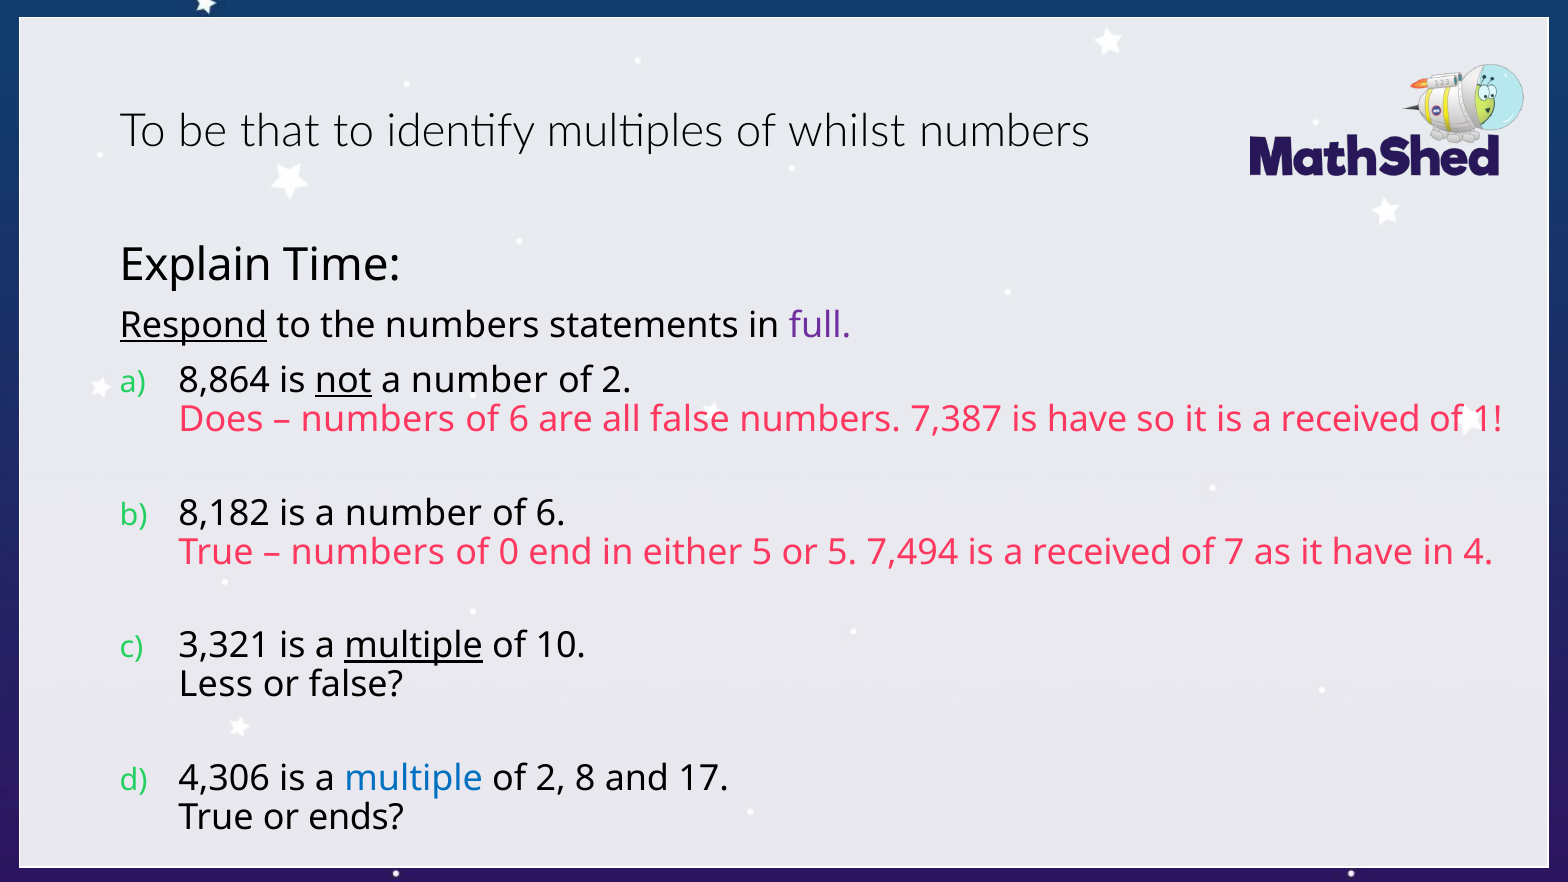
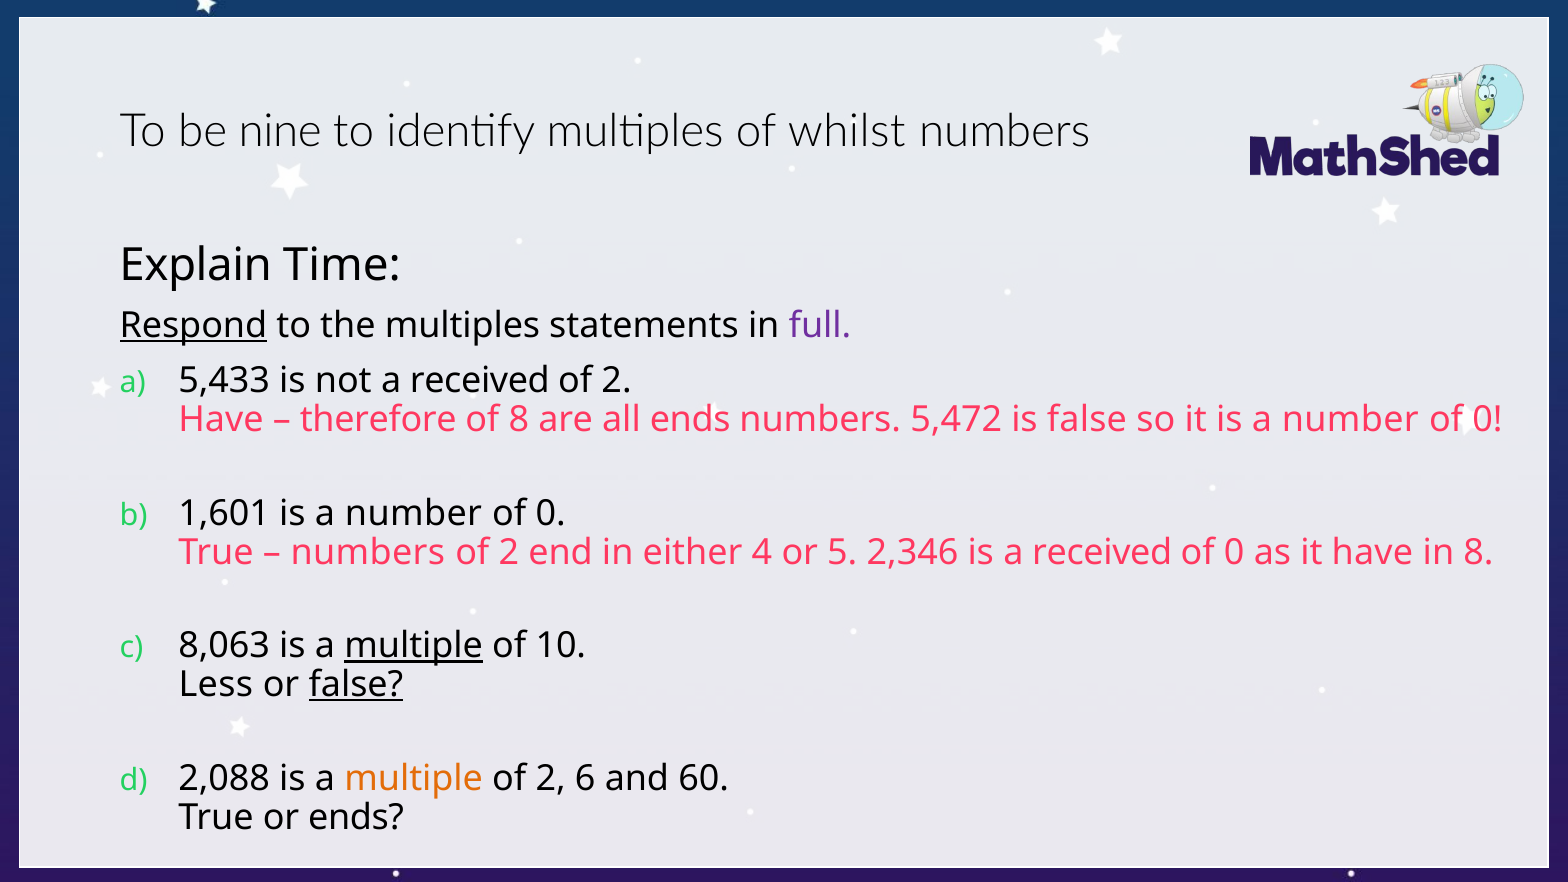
that: that -> nine
the numbers: numbers -> multiples
8,864: 8,864 -> 5,433
not underline: present -> none
number at (479, 381): number -> received
Does at (221, 420): Does -> Have
numbers at (378, 420): numbers -> therefore
6 at (519, 420): 6 -> 8
all false: false -> ends
7,387: 7,387 -> 5,472
is have: have -> false
received at (1351, 420): received -> number
1 at (1487, 420): 1 -> 0
8,182: 8,182 -> 1,601
6 at (551, 513): 6 -> 0
0 at (509, 552): 0 -> 2
either 5: 5 -> 4
7,494: 7,494 -> 2,346
7 at (1234, 552): 7 -> 0
in 4: 4 -> 8
3,321: 3,321 -> 8,063
false at (356, 685) underline: none -> present
4,306: 4,306 -> 2,088
multiple at (414, 779) colour: blue -> orange
8: 8 -> 6
17: 17 -> 60
